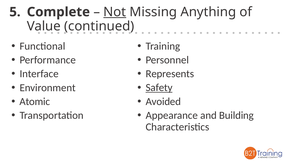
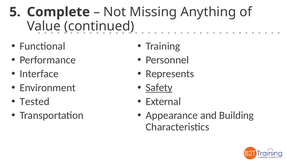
Not underline: present -> none
Atomic: Atomic -> Tested
Avoided: Avoided -> External
